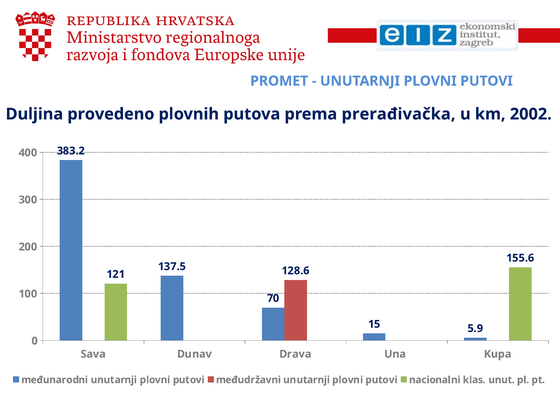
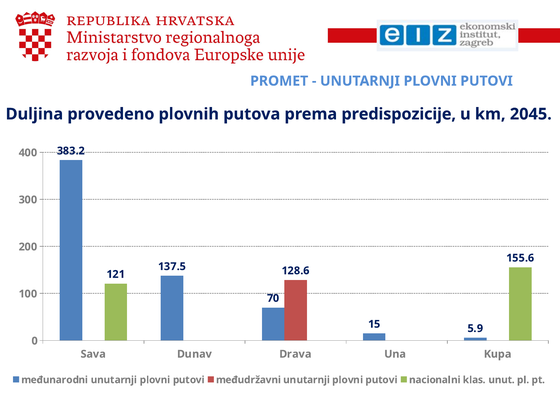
prerađivačka: prerađivačka -> predispozicije
2002: 2002 -> 2045
